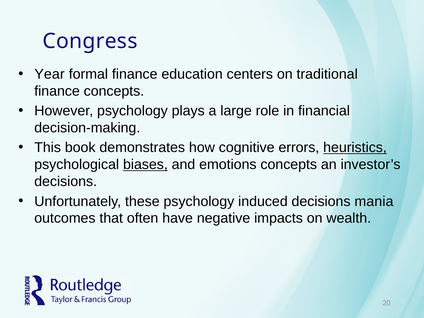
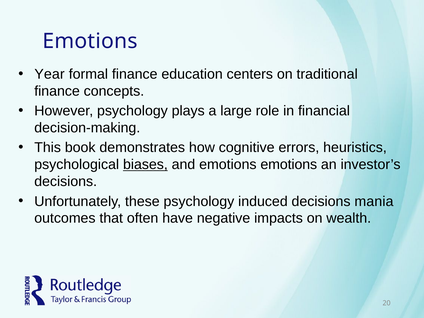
Congress at (90, 41): Congress -> Emotions
heuristics underline: present -> none
emotions concepts: concepts -> emotions
